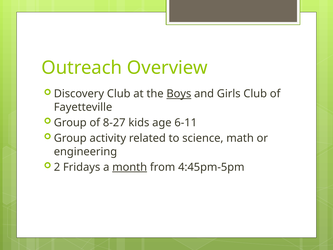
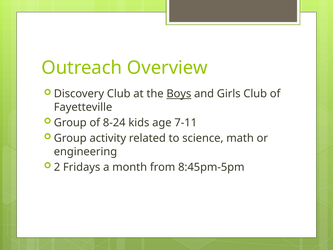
8-27: 8-27 -> 8-24
6-11: 6-11 -> 7-11
month underline: present -> none
4:45pm-5pm: 4:45pm-5pm -> 8:45pm-5pm
